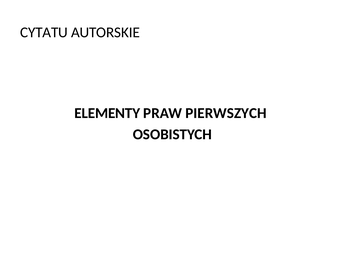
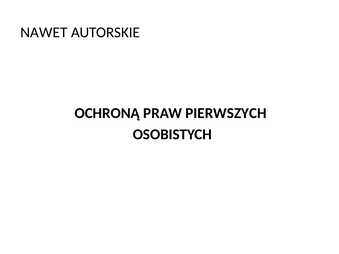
CYTATU: CYTATU -> NAWET
ELEMENTY: ELEMENTY -> OCHRONĄ
